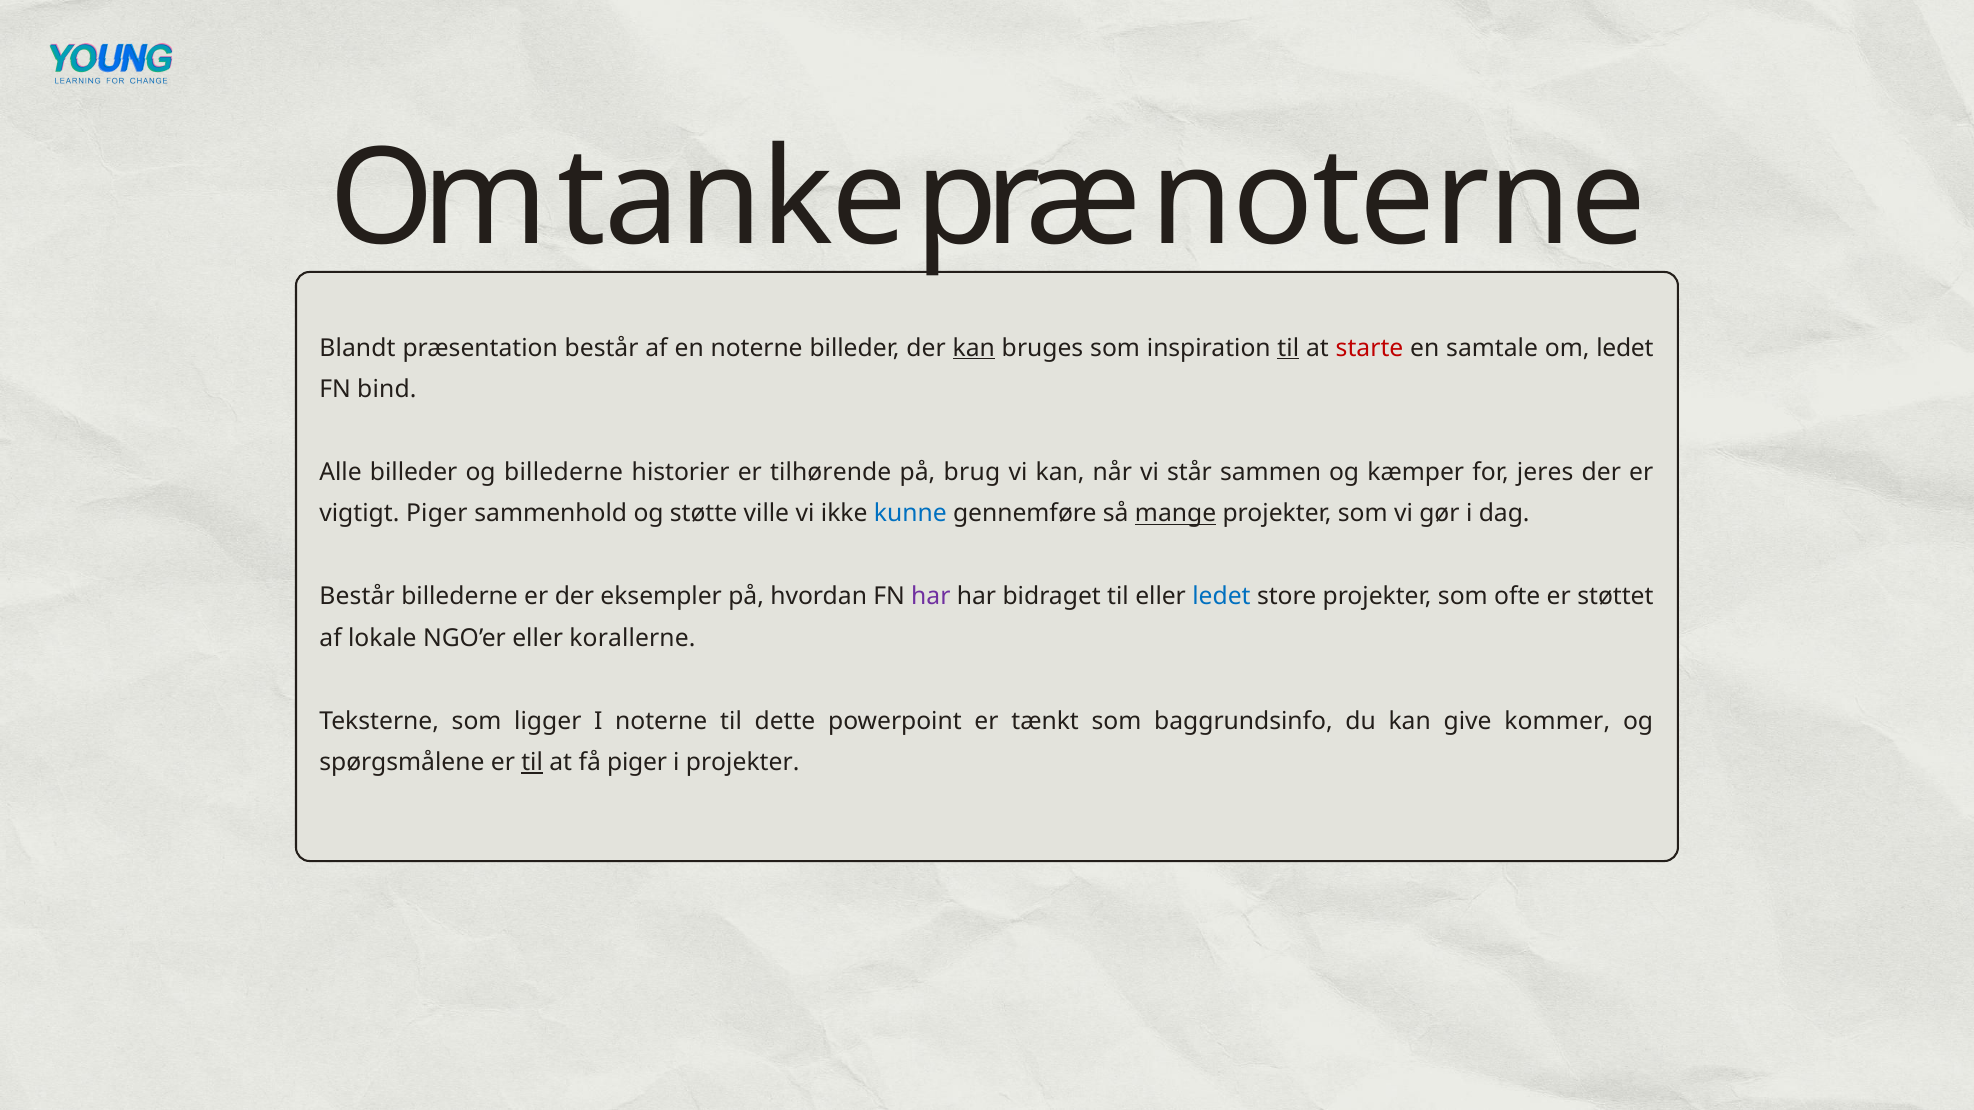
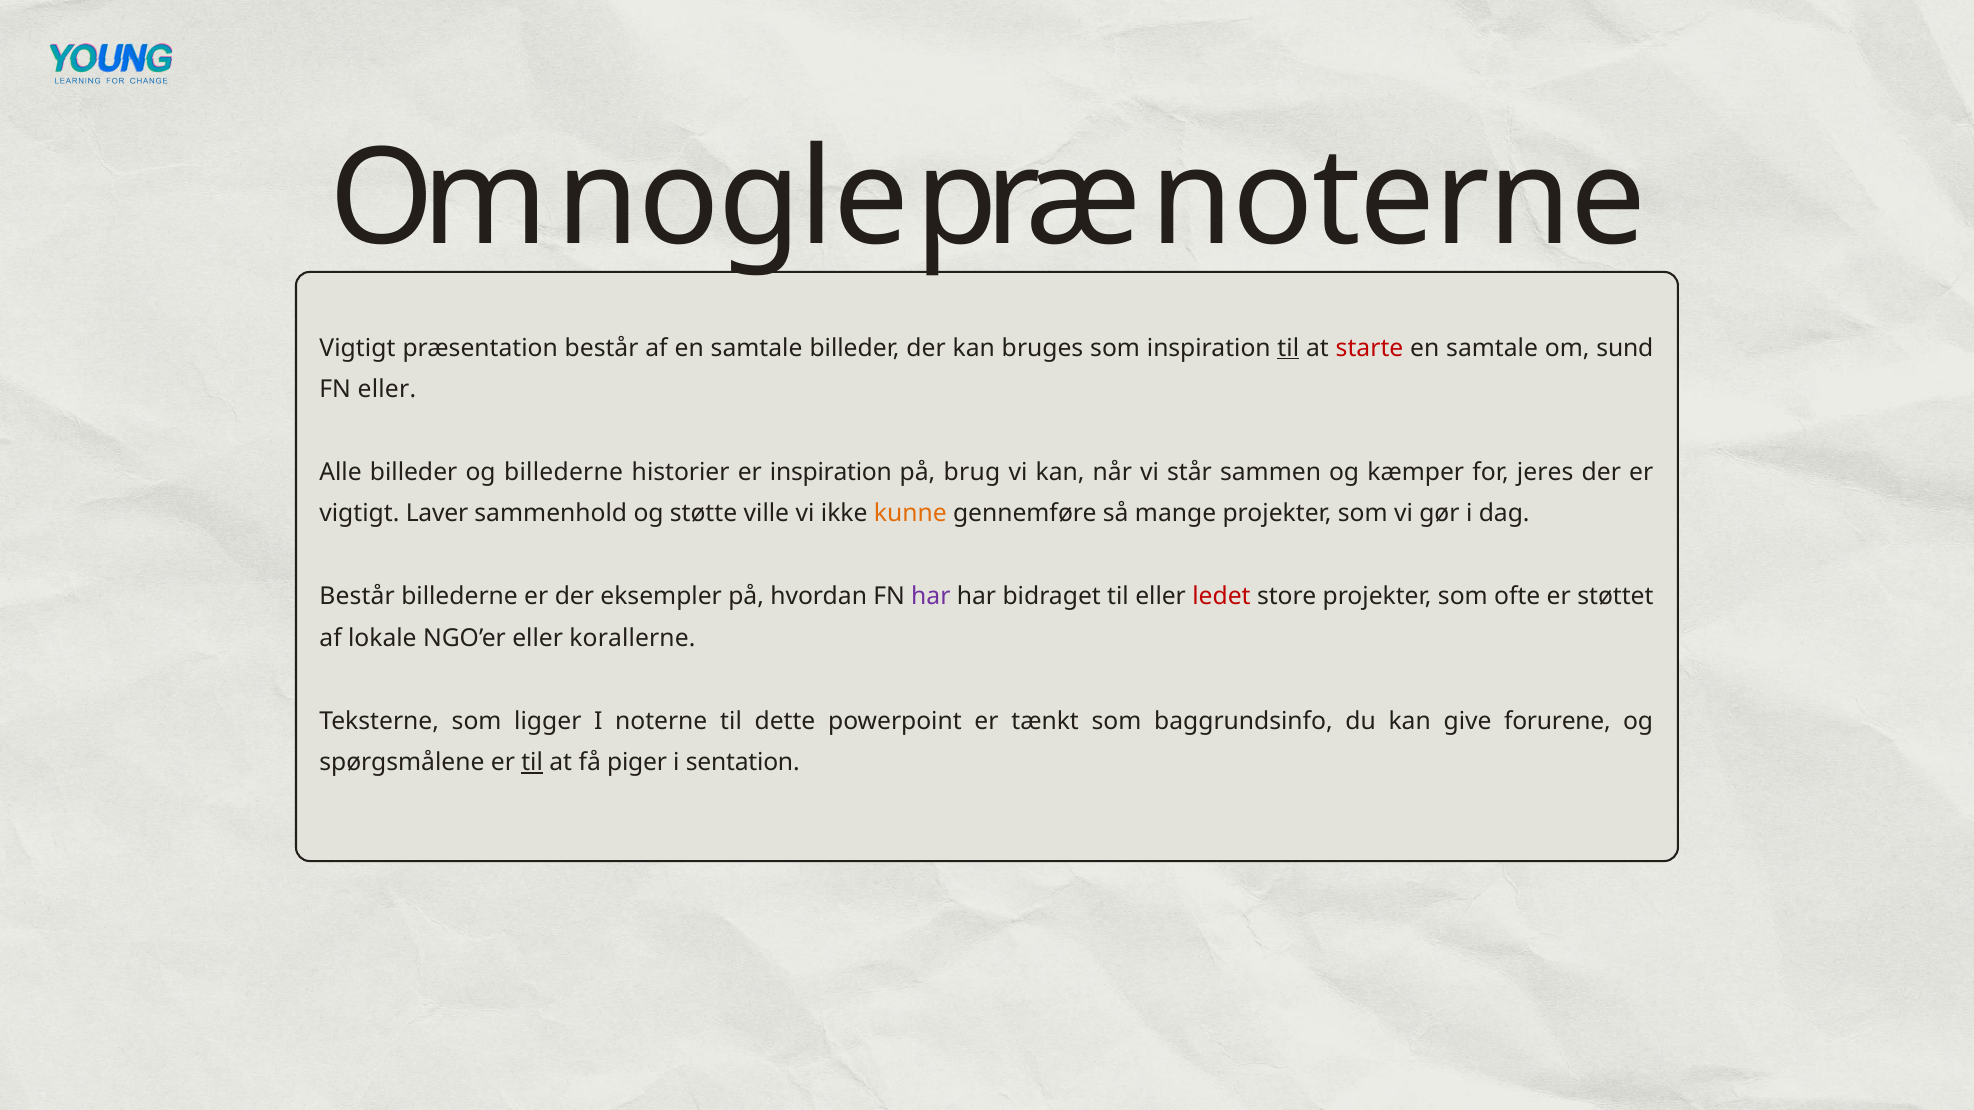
tanke: tanke -> nogle
Blandt at (357, 348): Blandt -> Vigtigt
af en noterne: noterne -> samtale
kan at (974, 348) underline: present -> none
om ledet: ledet -> sund
FN bind: bind -> eller
er tilhørende: tilhørende -> inspiration
vigtigt Piger: Piger -> Laver
kunne colour: blue -> orange
mange underline: present -> none
ledet at (1221, 597) colour: blue -> red
kommer: kommer -> forurene
i projekter: projekter -> sentation
